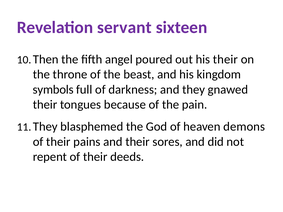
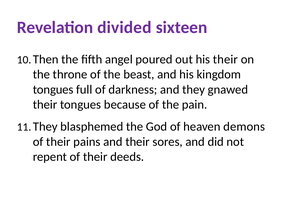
servant: servant -> divided
symbols at (53, 90): symbols -> tongues
